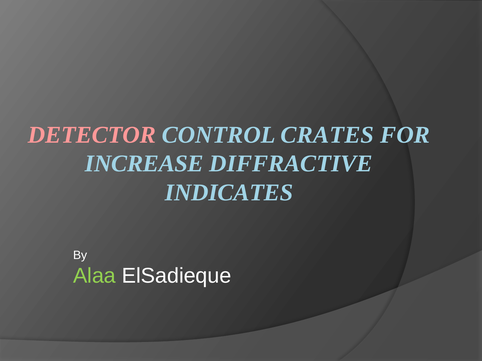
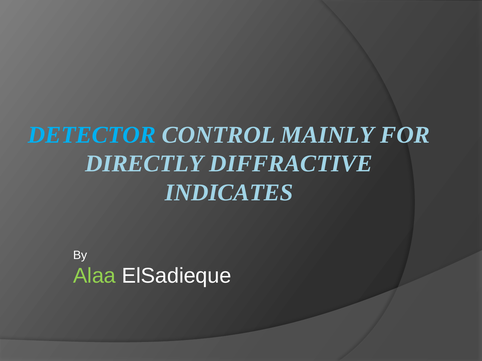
DETECTOR colour: pink -> light blue
CRATES: CRATES -> MAINLY
INCREASE: INCREASE -> DIRECTLY
